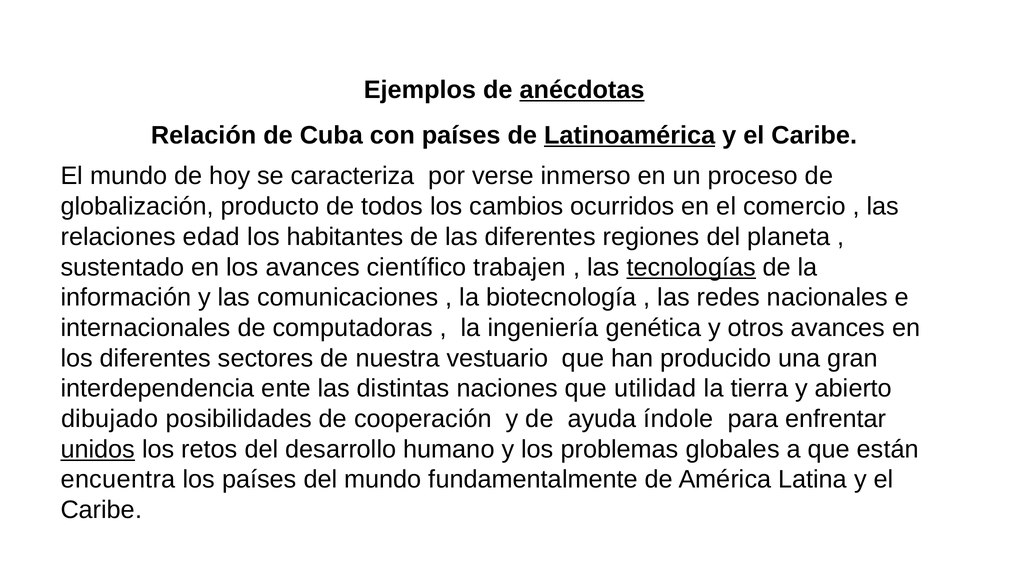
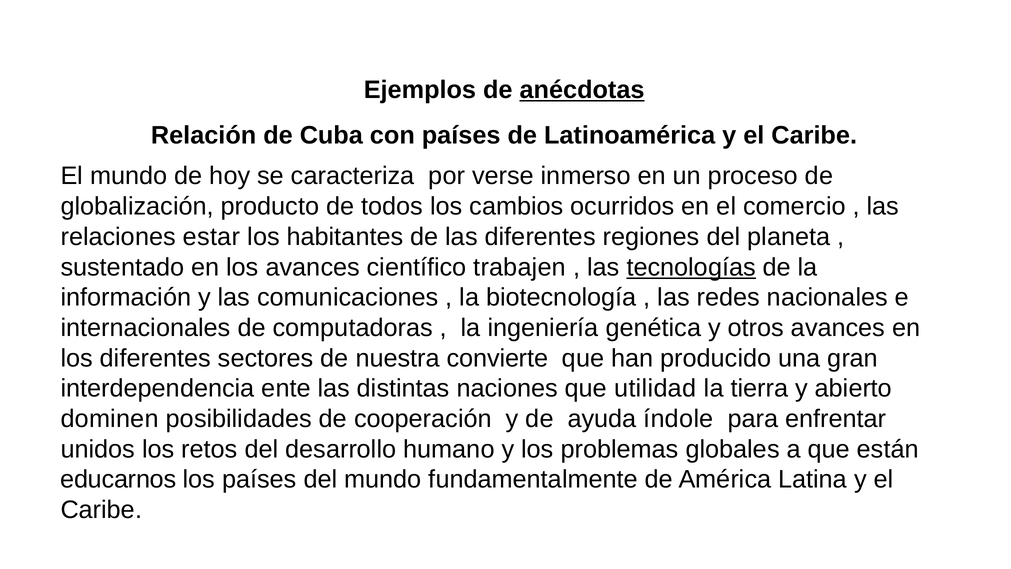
Latinoamérica underline: present -> none
edad: edad -> estar
vestuario: vestuario -> convierte
dibujado: dibujado -> dominen
unidos underline: present -> none
encuentra: encuentra -> educarnos
